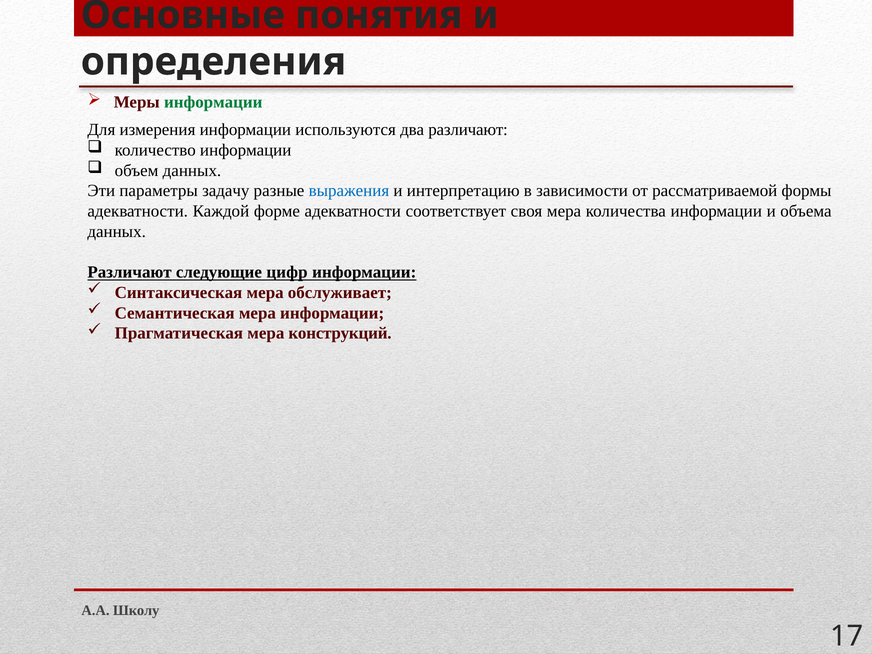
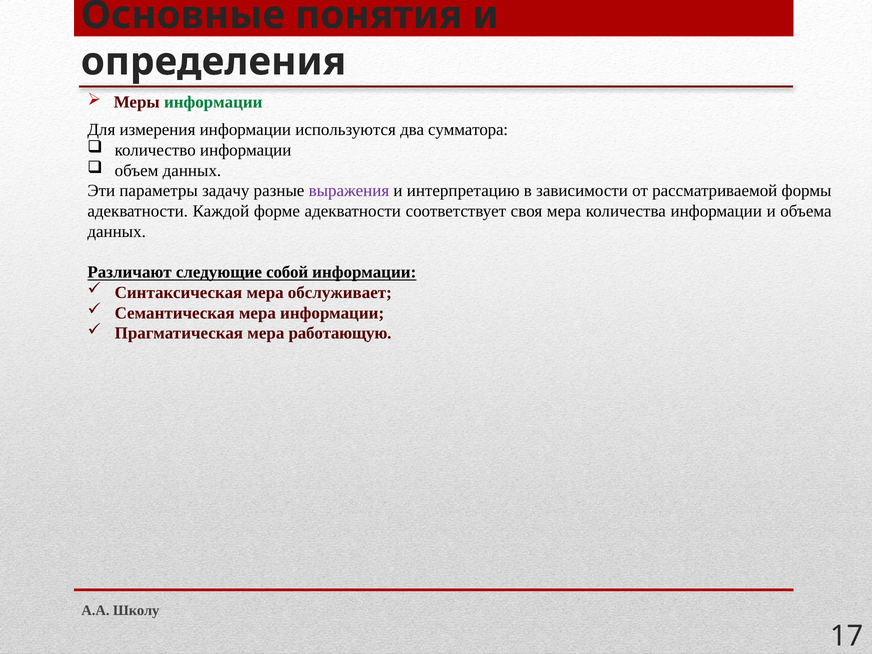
два различают: различают -> сумматора
выражения colour: blue -> purple
цифр: цифр -> собой
конструкций: конструкций -> работающую
